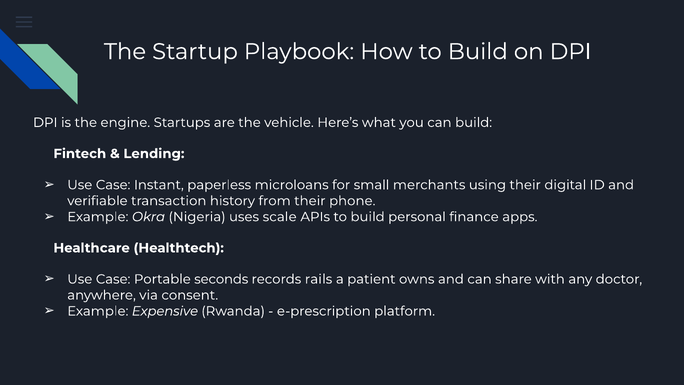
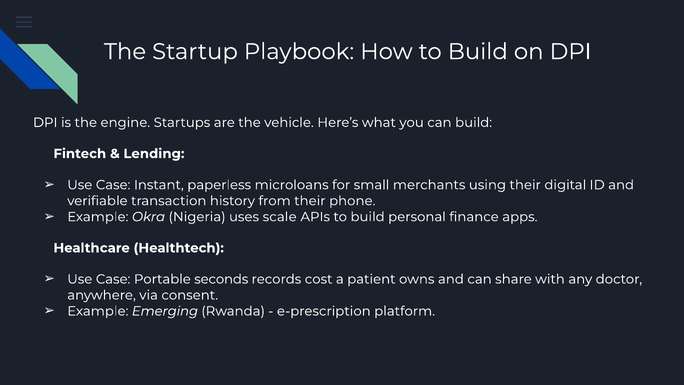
rails: rails -> cost
Expensive: Expensive -> Emerging
